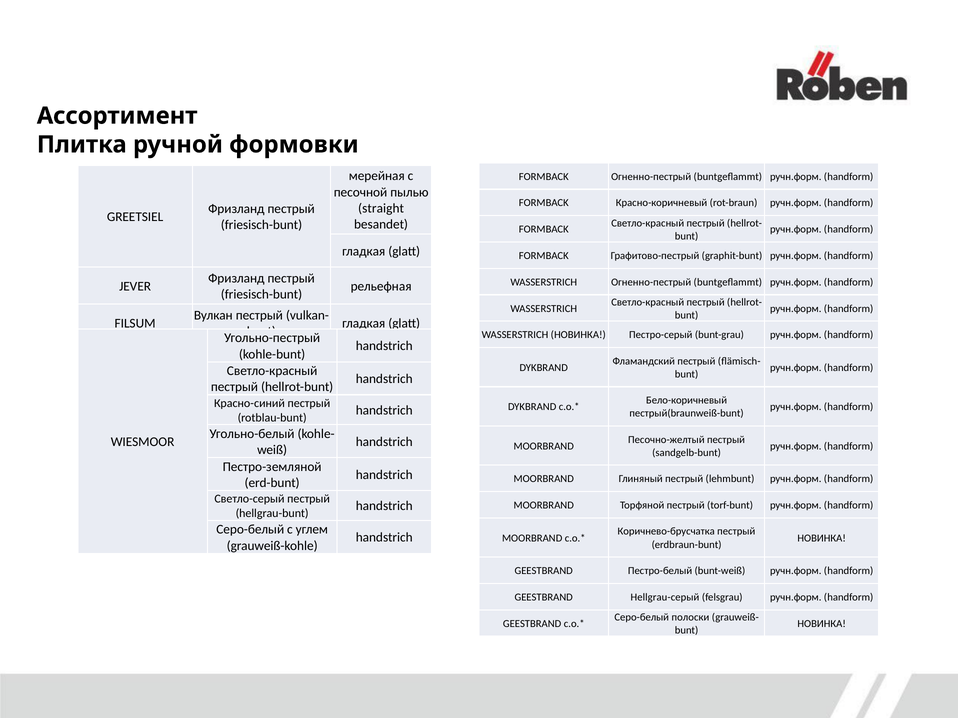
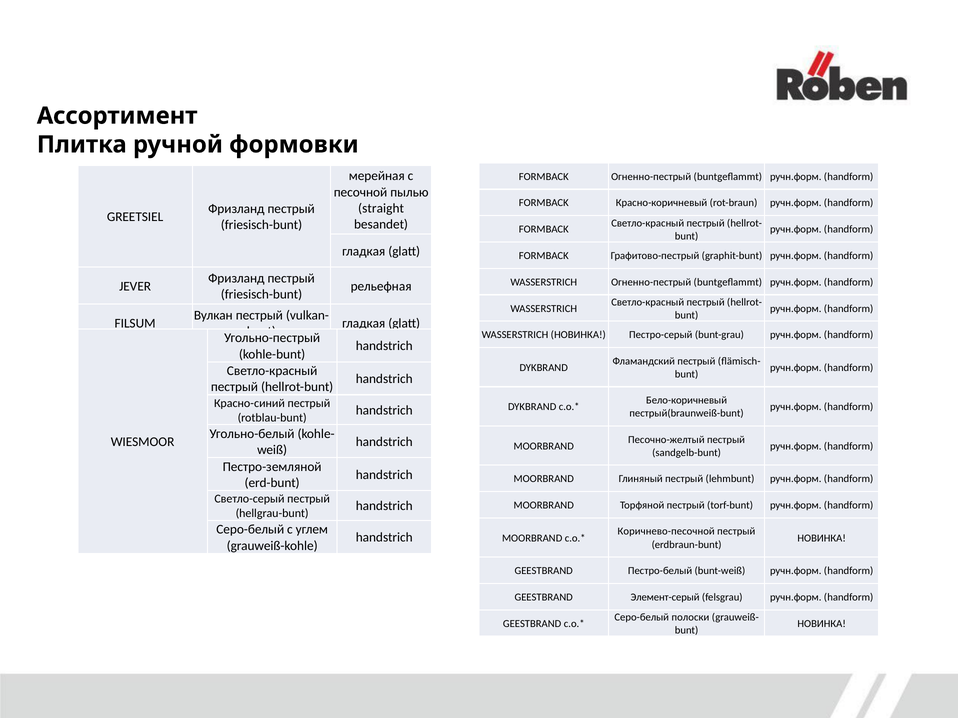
Коричнево-брусчатка: Коричнево-брусчатка -> Коричнево-песочной
Hellgrau-серый: Hellgrau-серый -> Элемент-серый
